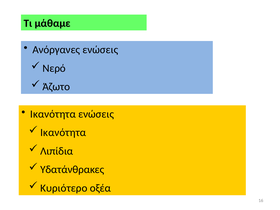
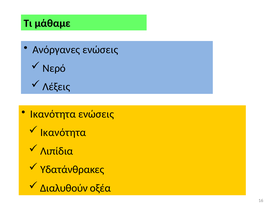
Άζωτο: Άζωτο -> Λέξεις
Κυριότερο: Κυριότερο -> Διαλυθούν
